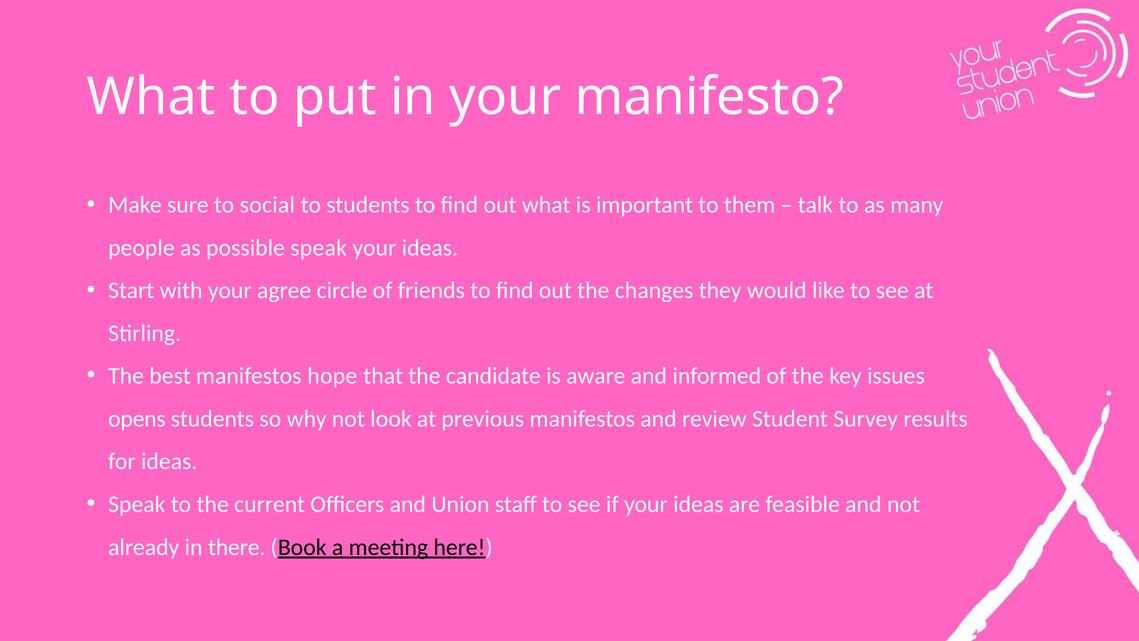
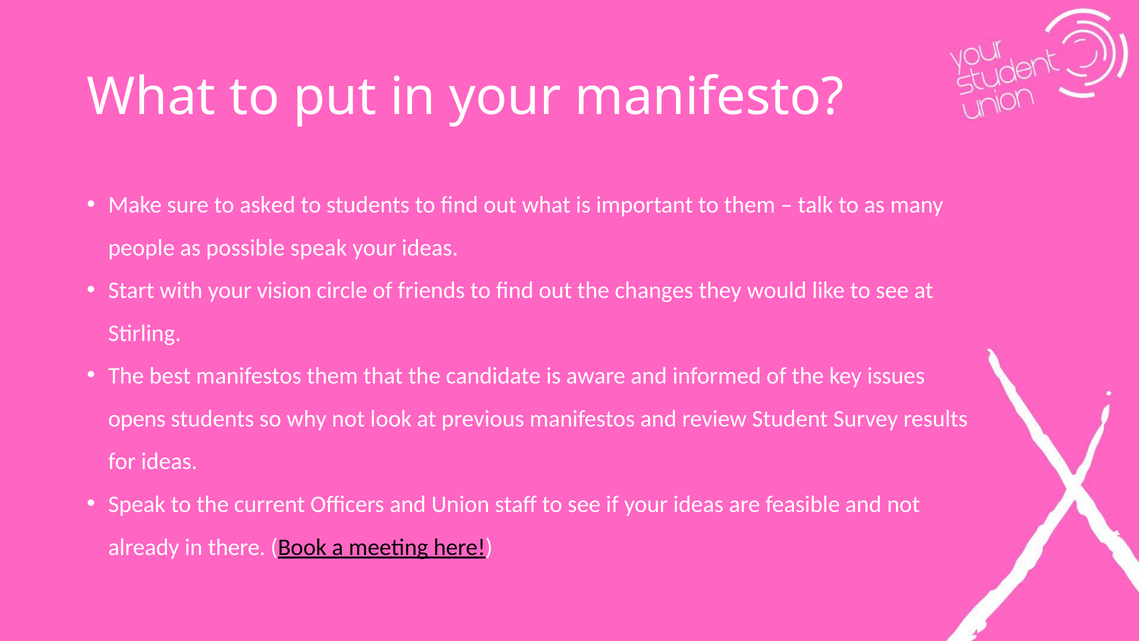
social: social -> asked
agree: agree -> vision
manifestos hope: hope -> them
